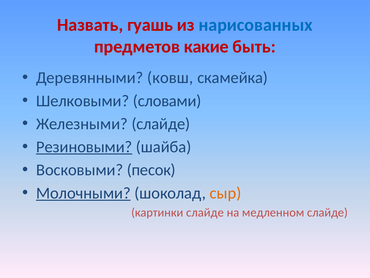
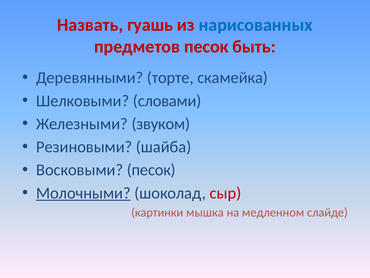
предметов какие: какие -> песок
ковш: ковш -> торте
Железными слайде: слайде -> звуком
Резиновыми underline: present -> none
сыр colour: orange -> red
картинки слайде: слайде -> мышка
